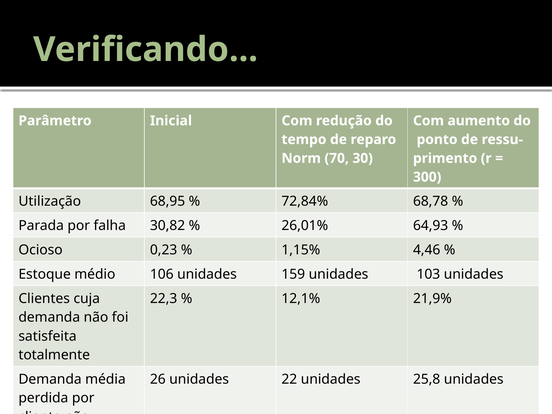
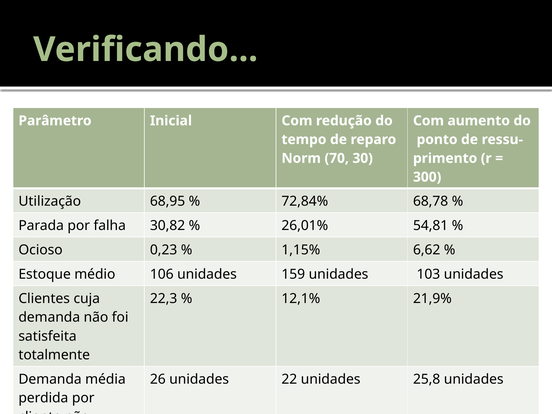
64,93: 64,93 -> 54,81
4,46: 4,46 -> 6,62
